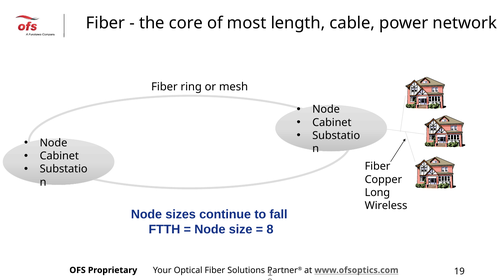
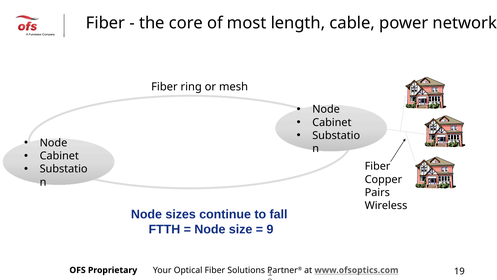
Long: Long -> Pairs
8 at (270, 229): 8 -> 9
